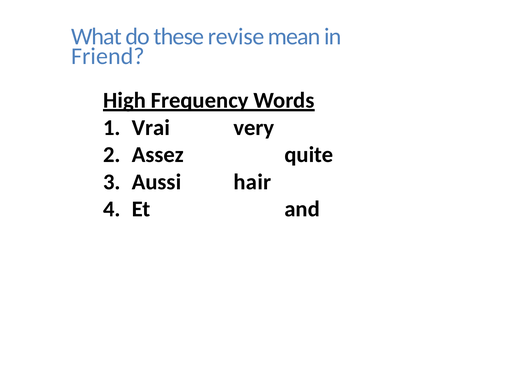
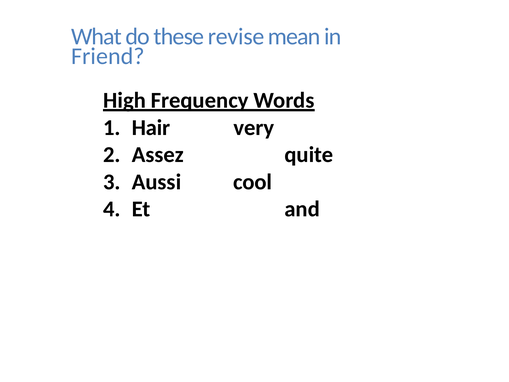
Vrai: Vrai -> Hair
hair: hair -> cool
